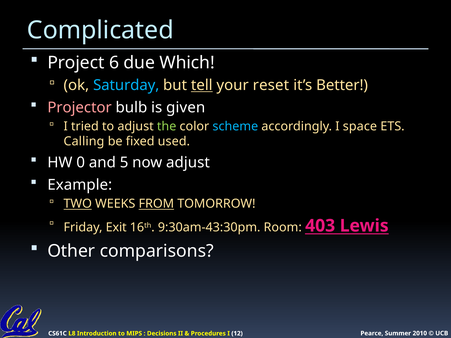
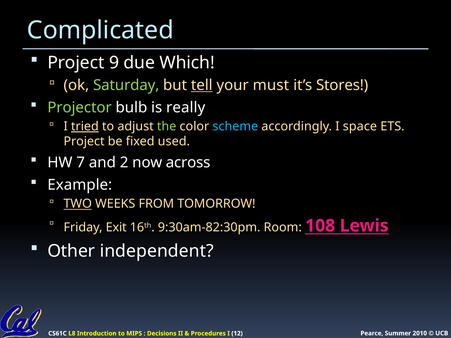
6: 6 -> 9
Saturday colour: light blue -> light green
reset: reset -> must
Better: Better -> Stores
Projector colour: pink -> light green
given: given -> really
tried underline: none -> present
Calling at (84, 142): Calling -> Project
0: 0 -> 7
5: 5 -> 2
now adjust: adjust -> across
FROM underline: present -> none
9:30am-43:30pm: 9:30am-43:30pm -> 9:30am-82:30pm
403: 403 -> 108
comparisons: comparisons -> independent
